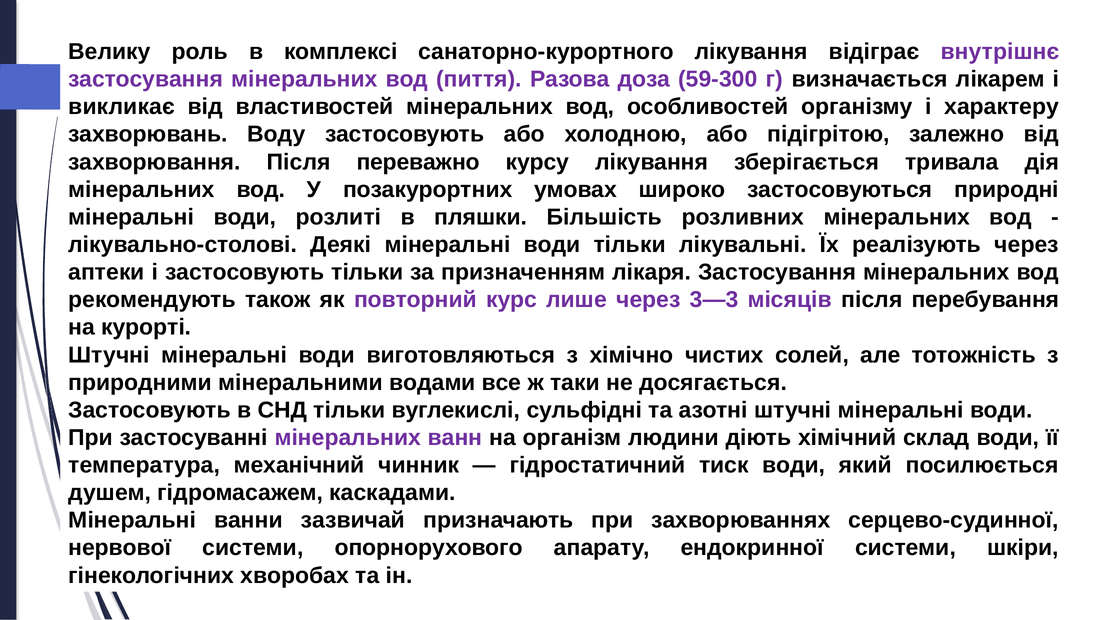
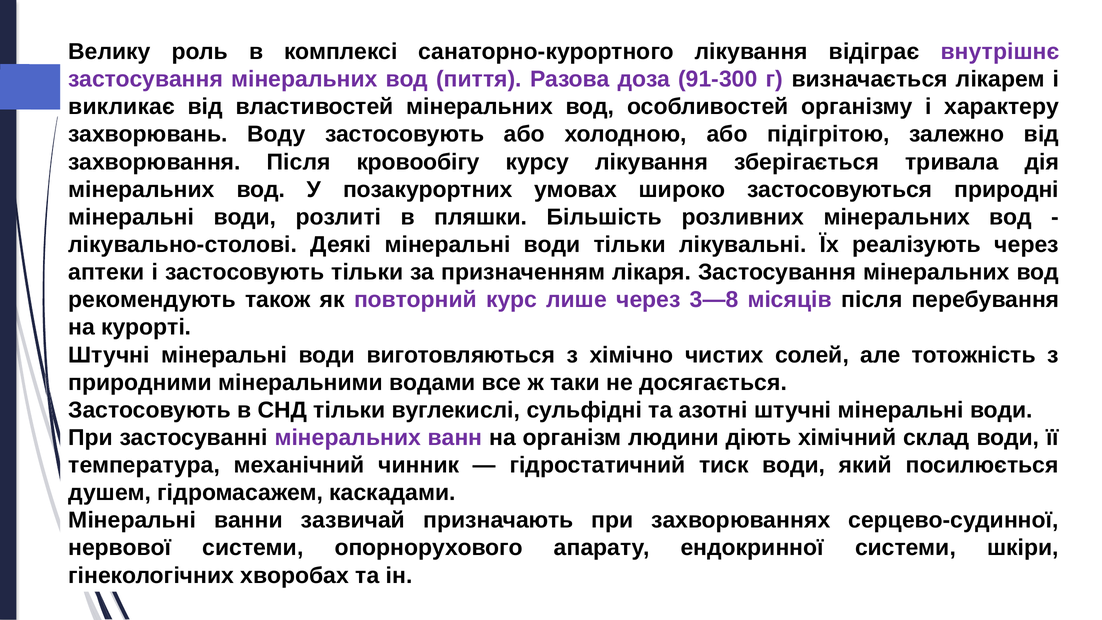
59-300: 59-300 -> 91-300
переважно: переважно -> кровообігу
3—3: 3—3 -> 3—8
